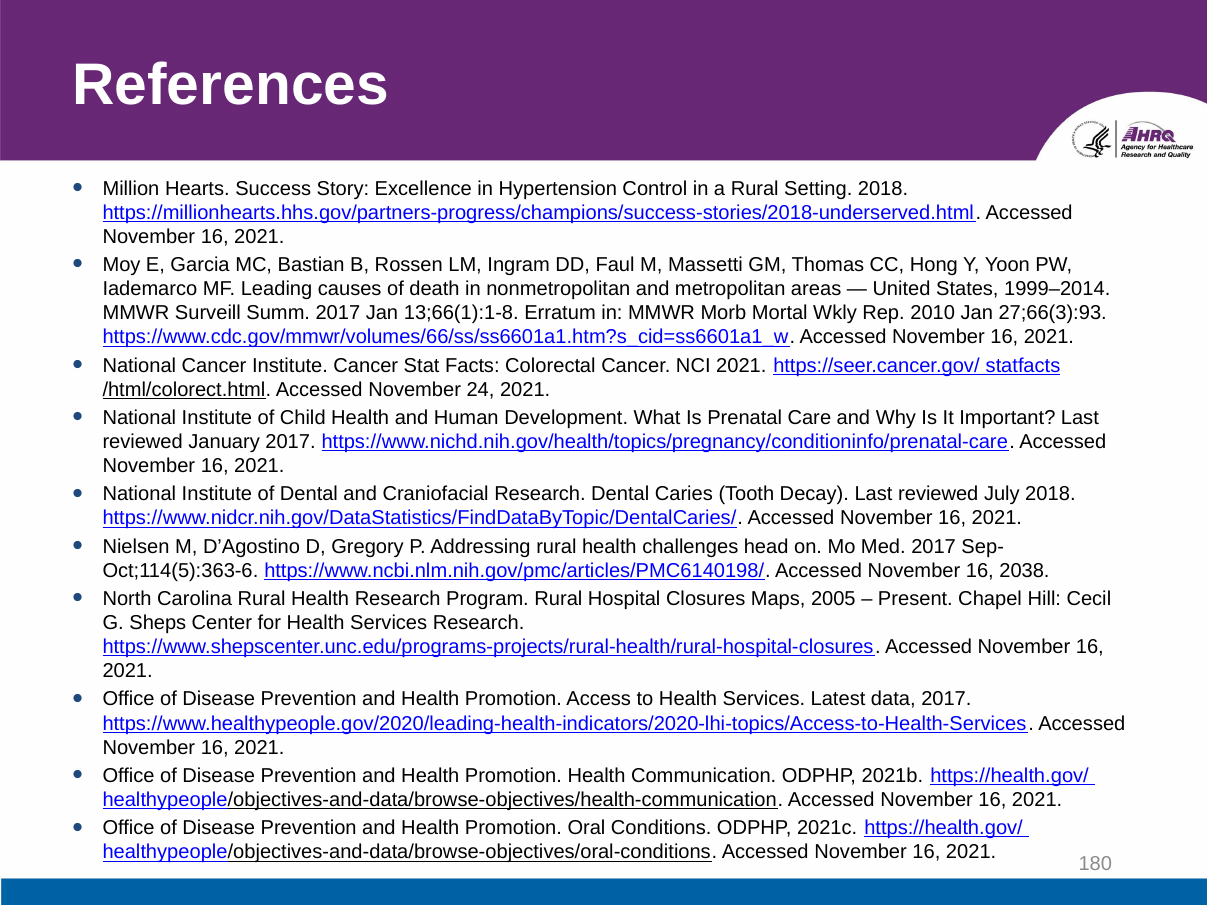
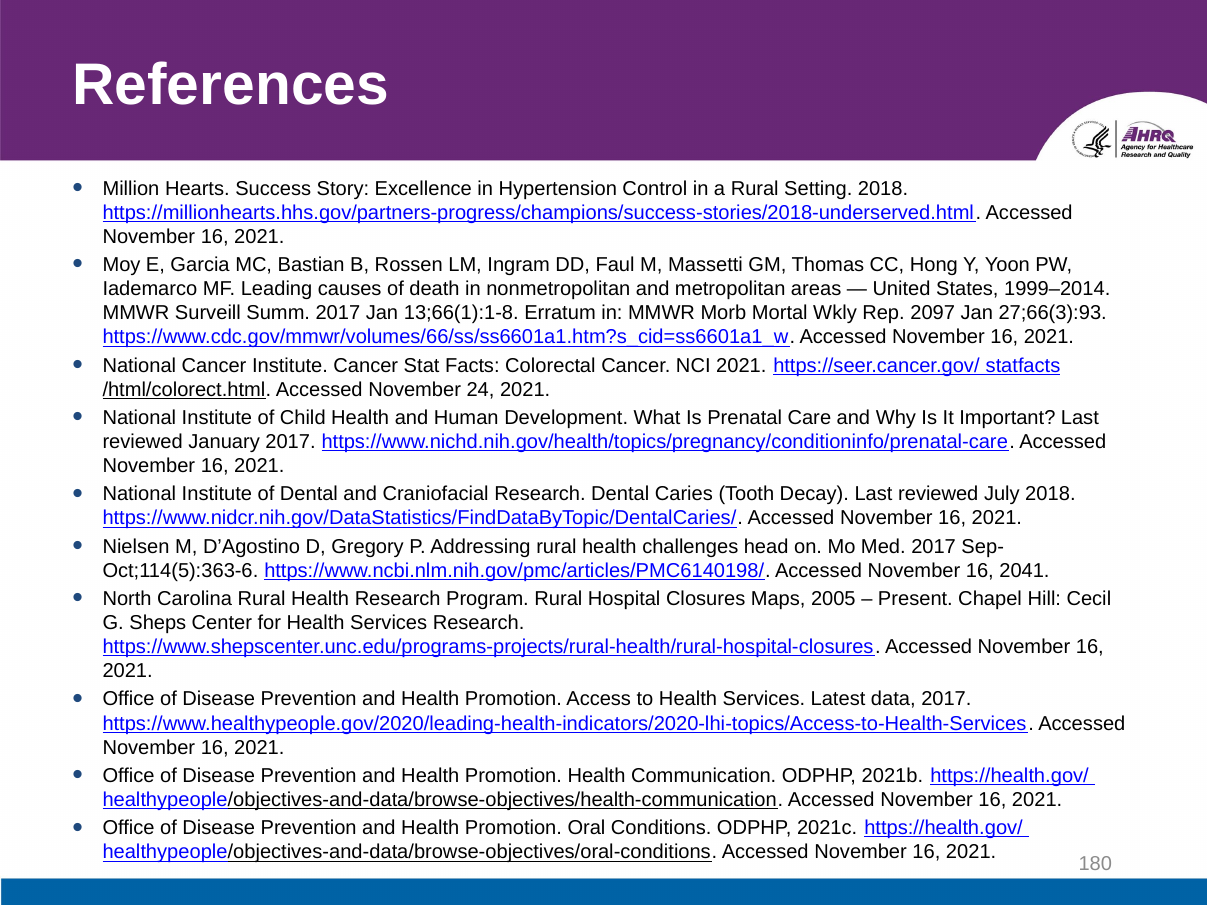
2010: 2010 -> 2097
2038: 2038 -> 2041
